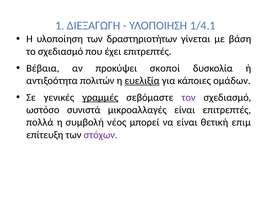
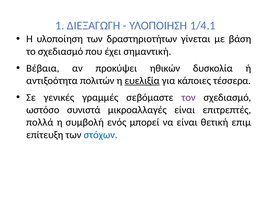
έχει επιτρεπτές: επιτρεπτές -> σημαντική
σκοποί: σκοποί -> ηθικών
ομάδων: ομάδων -> τέσσερα
γραμμές underline: present -> none
νέος: νέος -> ενός
στόχων colour: purple -> blue
